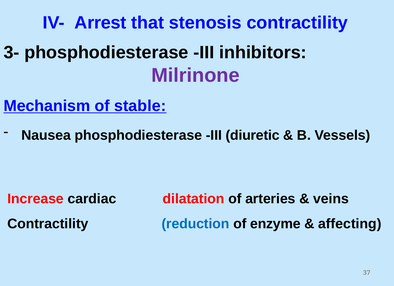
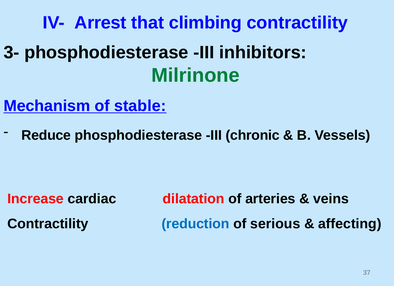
stenosis: stenosis -> climbing
Milrinone colour: purple -> green
Nausea: Nausea -> Reduce
diuretic: diuretic -> chronic
enzyme: enzyme -> serious
